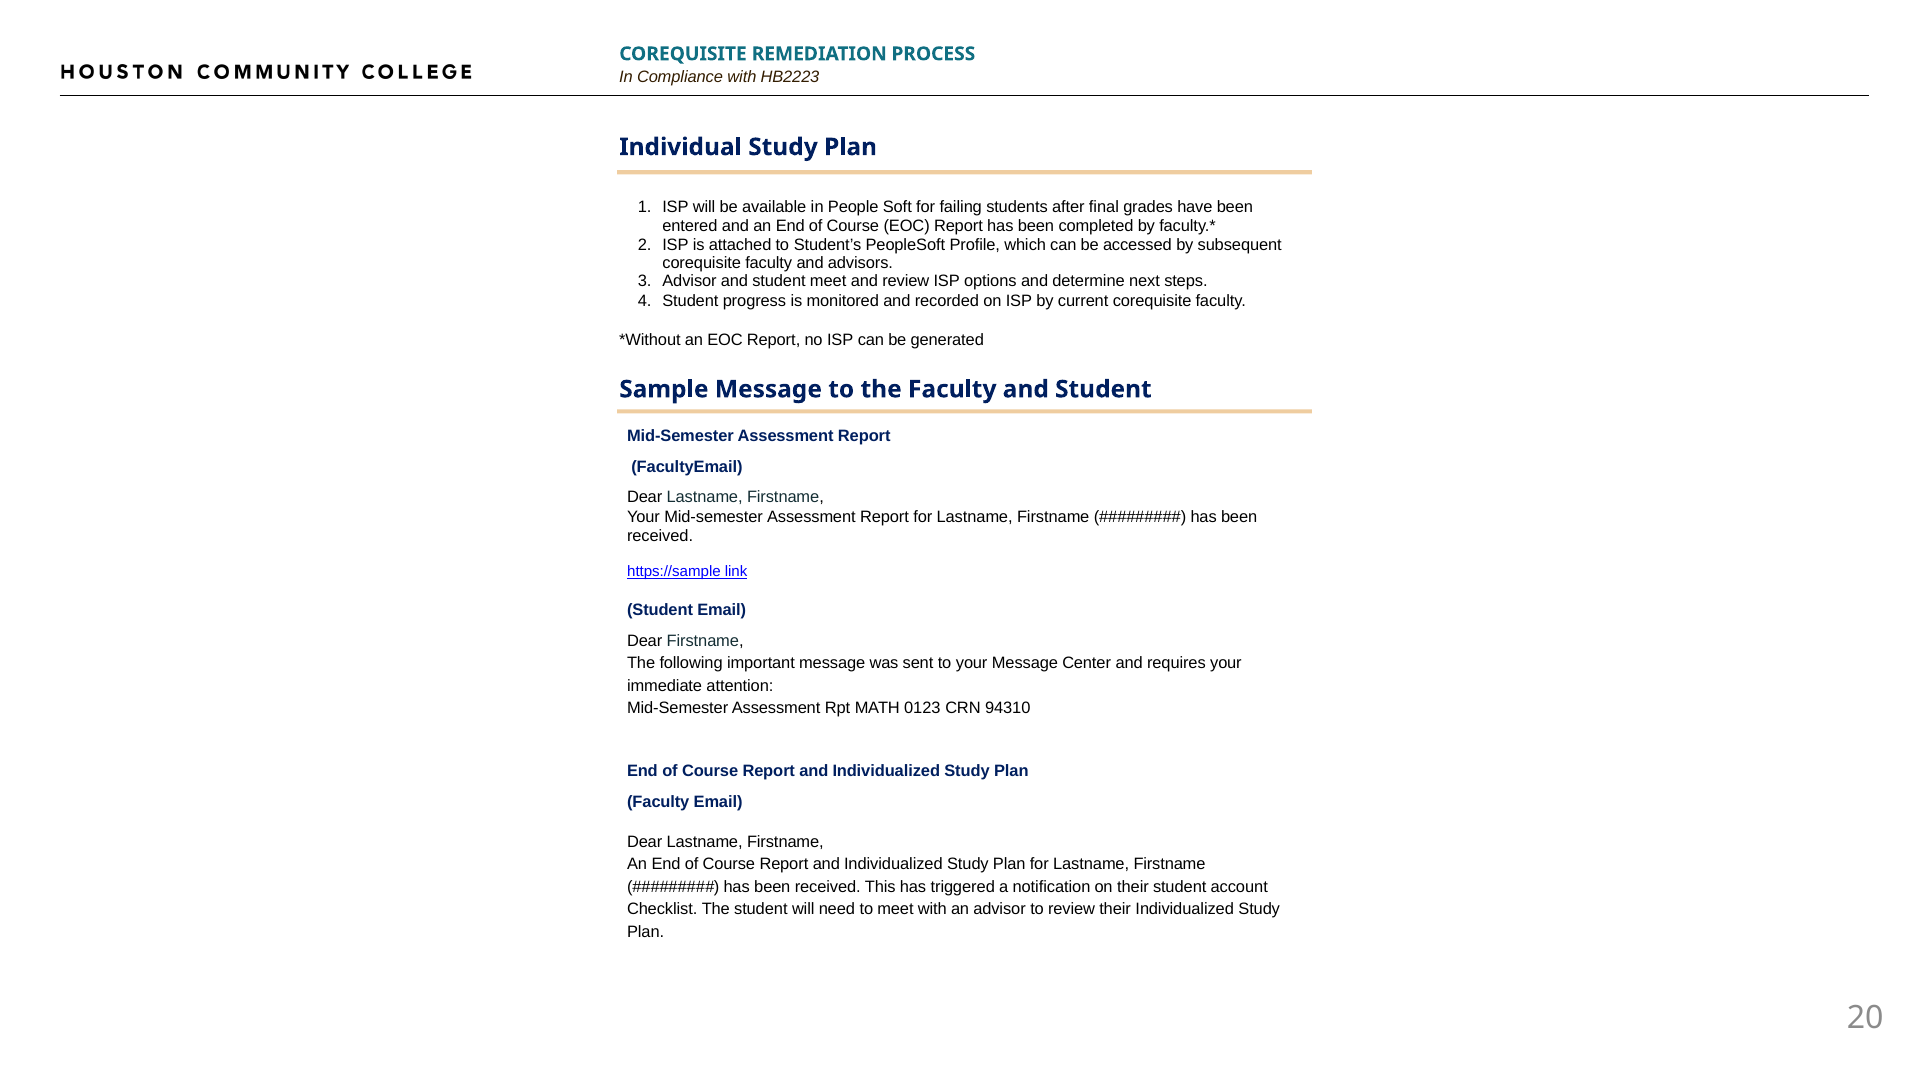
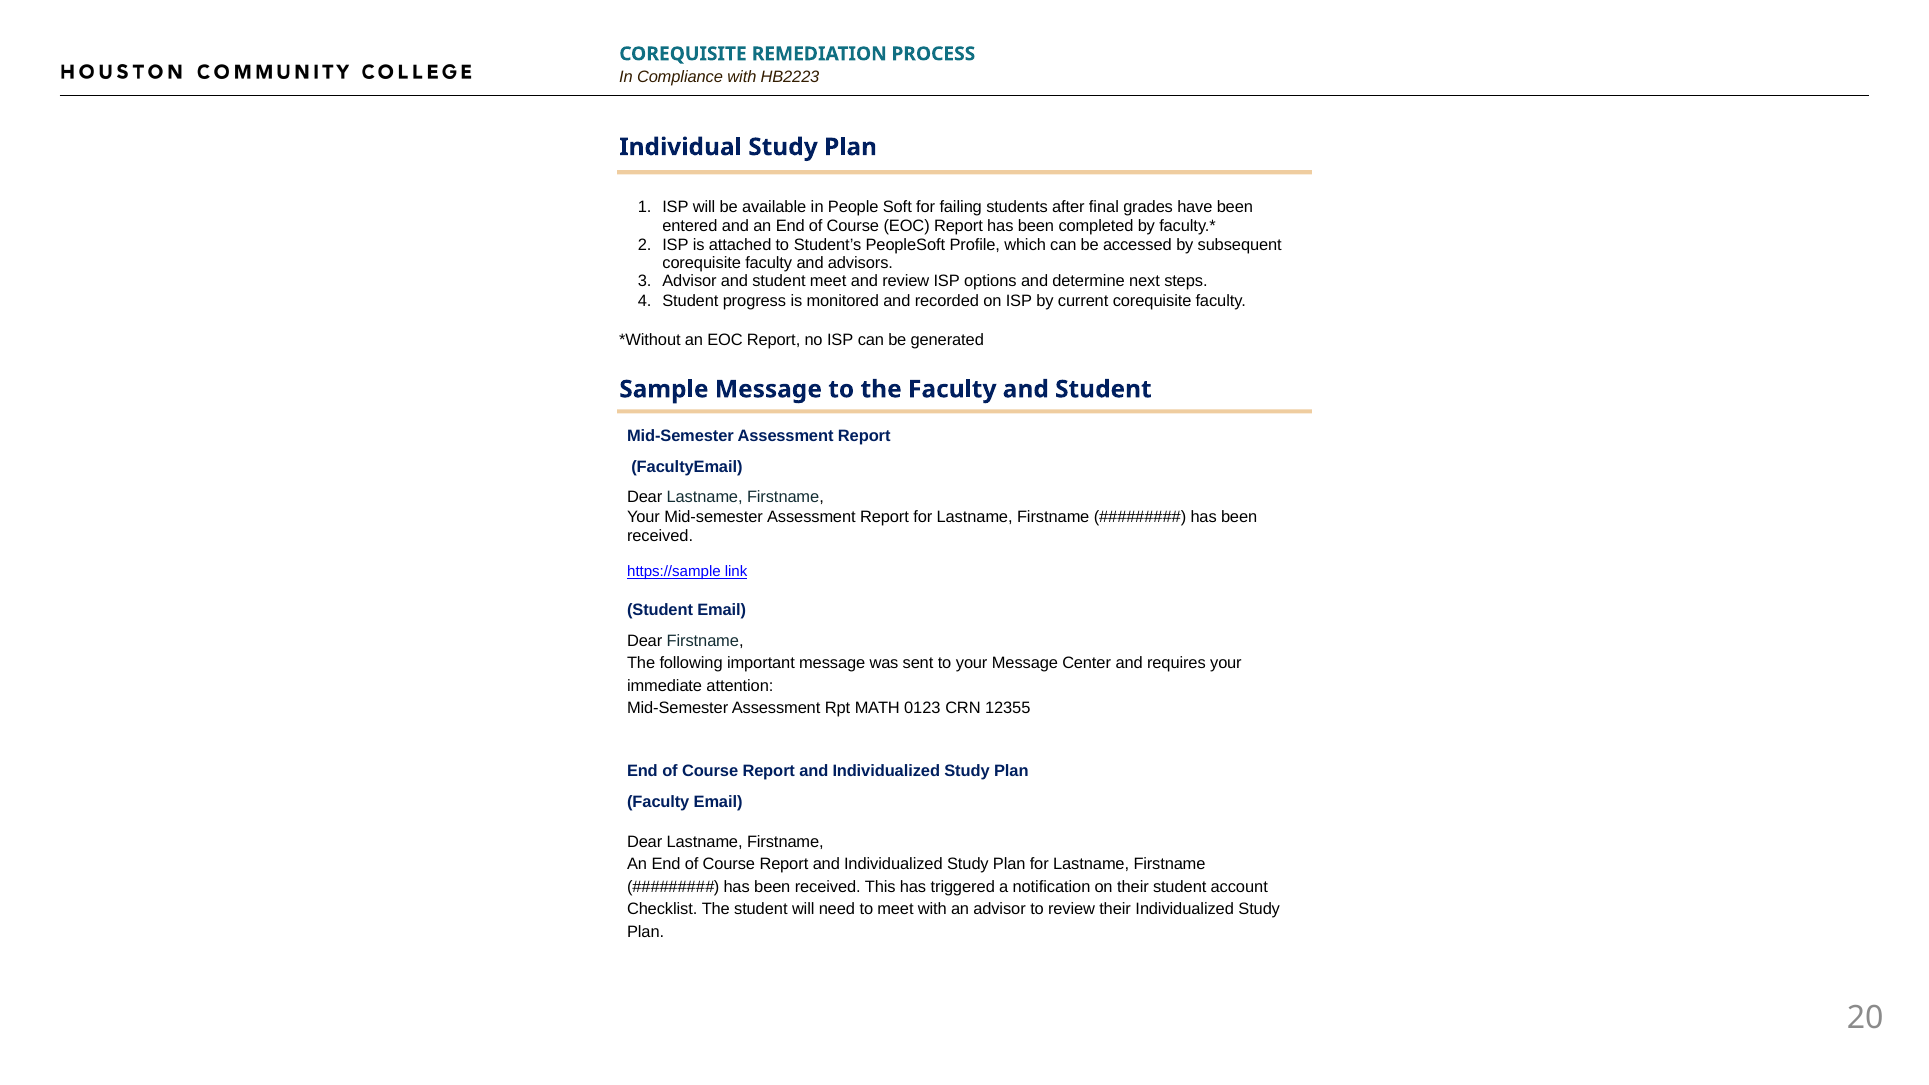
94310: 94310 -> 12355
